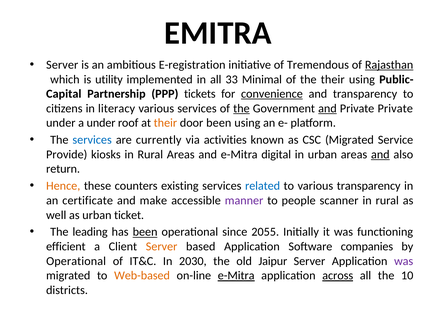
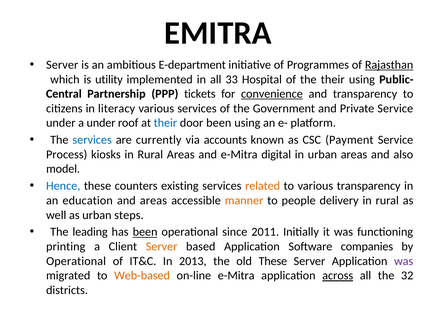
E-registration: E-registration -> E-department
Tremendous: Tremendous -> Programmes
Minimal: Minimal -> Hospital
Capital: Capital -> Central
the at (241, 108) underline: present -> none
and at (327, 108) underline: present -> none
Private Private: Private -> Service
their at (165, 123) colour: orange -> blue
activities: activities -> accounts
CSC Migrated: Migrated -> Payment
Provide: Provide -> Process
and at (380, 154) underline: present -> none
return: return -> model
Hence colour: orange -> blue
related colour: blue -> orange
certificate: certificate -> education
and make: make -> areas
manner colour: purple -> orange
scanner: scanner -> delivery
ticket: ticket -> steps
2055: 2055 -> 2011
efficient: efficient -> printing
2030: 2030 -> 2013
old Jaipur: Jaipur -> These
e-Mitra at (236, 276) underline: present -> none
10: 10 -> 32
